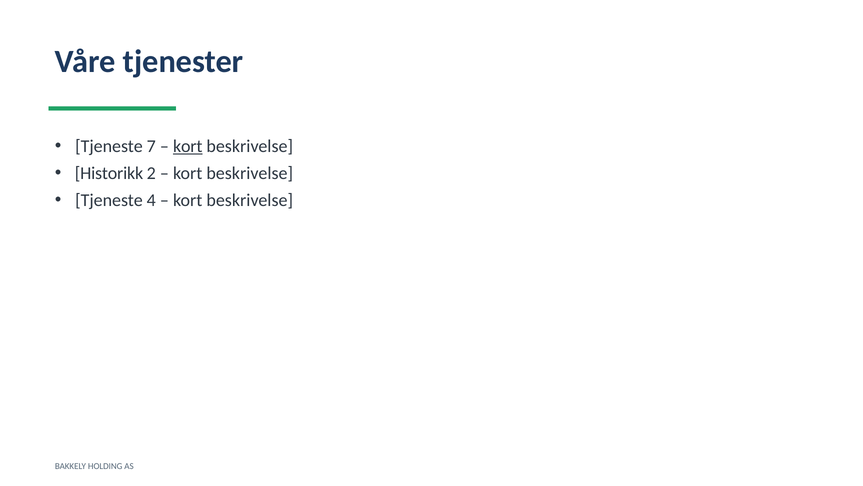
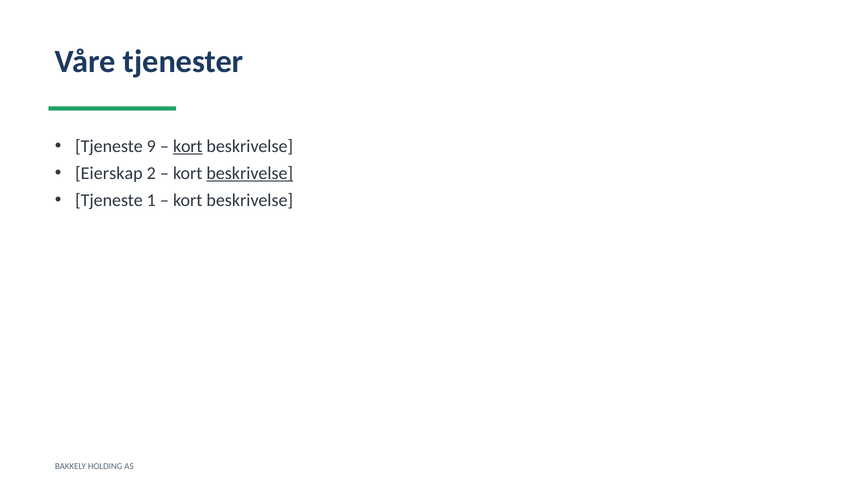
7: 7 -> 9
Historikk: Historikk -> Eierskap
beskrivelse at (250, 173) underline: none -> present
4: 4 -> 1
